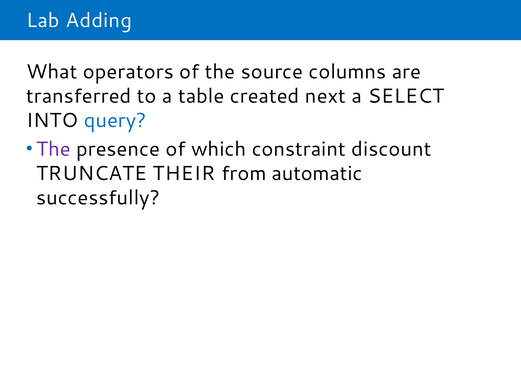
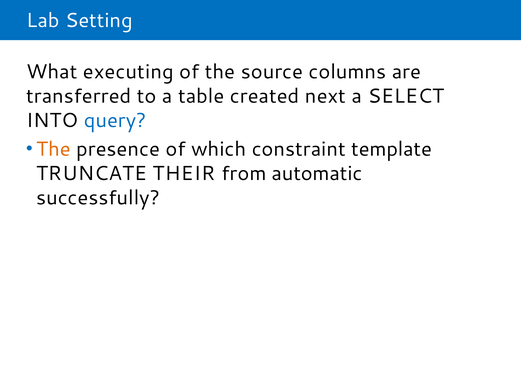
Adding: Adding -> Setting
operators: operators -> executing
The at (53, 149) colour: purple -> orange
discount: discount -> template
